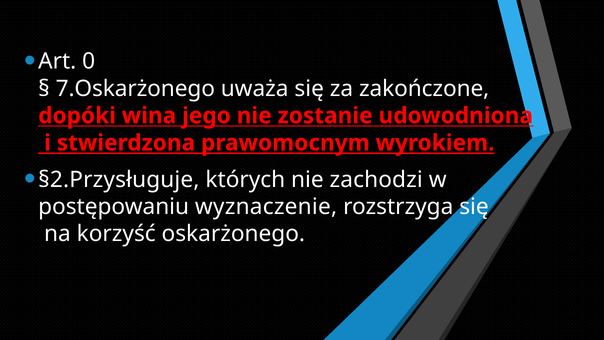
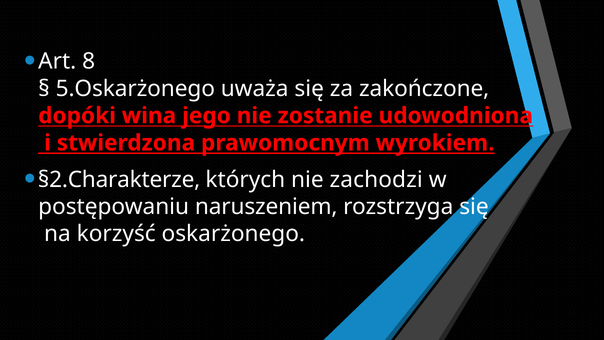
0: 0 -> 8
7.Oskarżonego: 7.Oskarżonego -> 5.Oskarżonego
§2.Przysługuje: §2.Przysługuje -> §2.Charakterze
wyznaczenie: wyznaczenie -> naruszeniem
